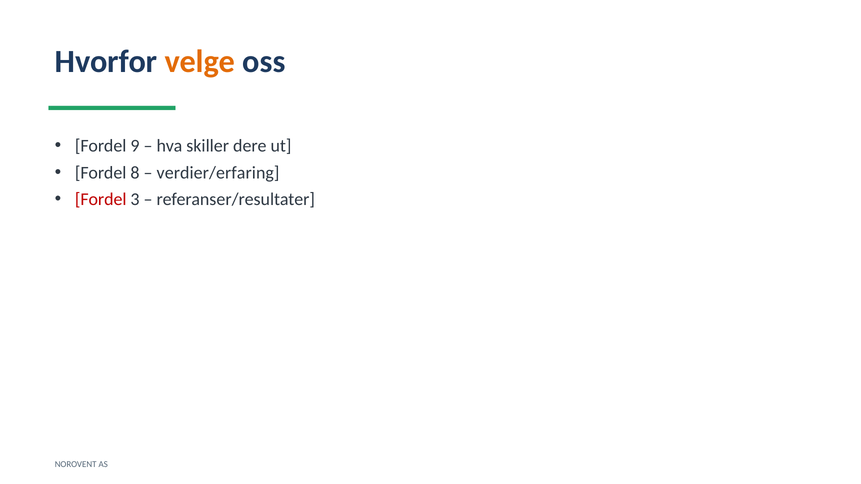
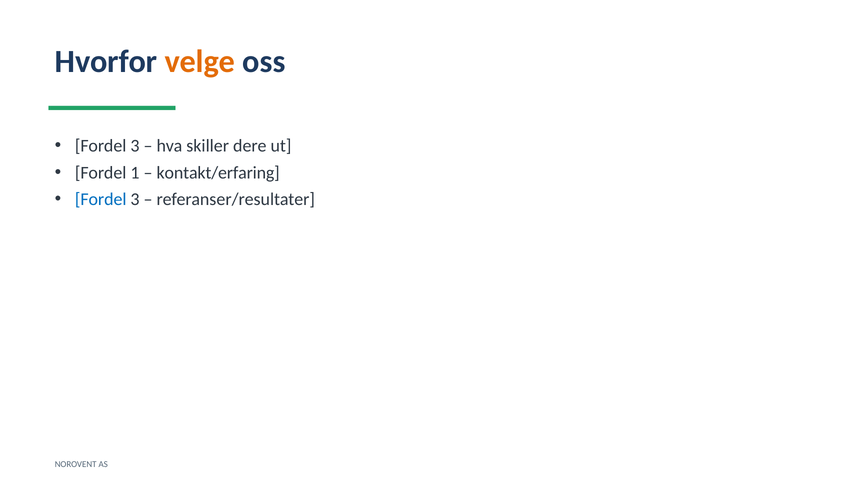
9 at (135, 146): 9 -> 3
8: 8 -> 1
verdier/erfaring: verdier/erfaring -> kontakt/erfaring
Fordel at (101, 200) colour: red -> blue
